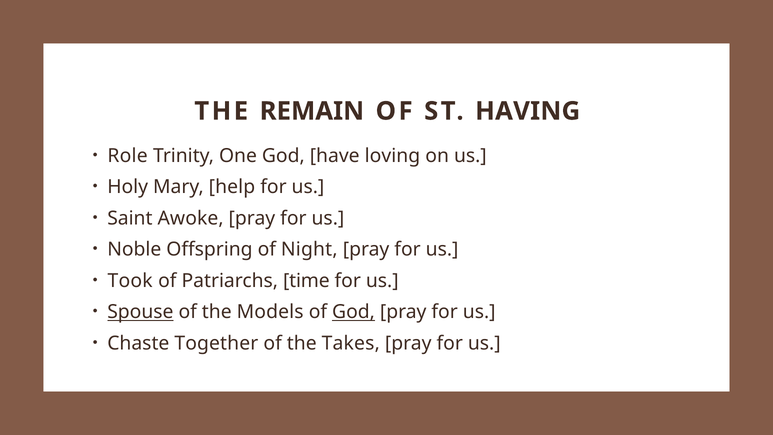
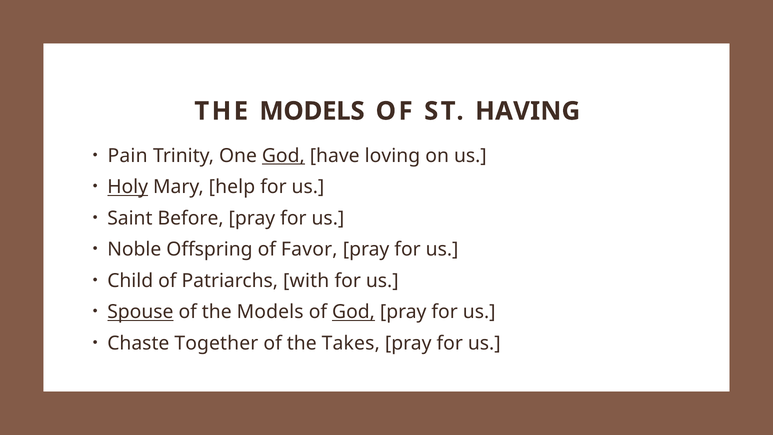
REMAIN at (312, 111): REMAIN -> MODELS
Role: Role -> Pain
God at (283, 156) underline: none -> present
Holy underline: none -> present
Awoke: Awoke -> Before
Night: Night -> Favor
Took: Took -> Child
time: time -> with
